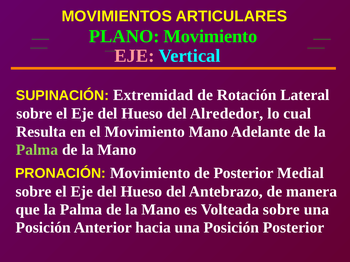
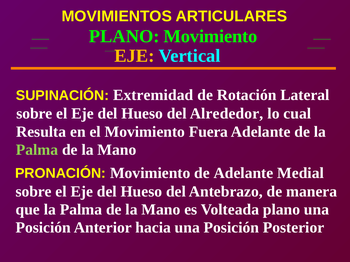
EJE at (134, 56) colour: pink -> yellow
Movimiento Mano: Mano -> Fuera
de Posterior: Posterior -> Adelante
Volteada sobre: sobre -> plano
